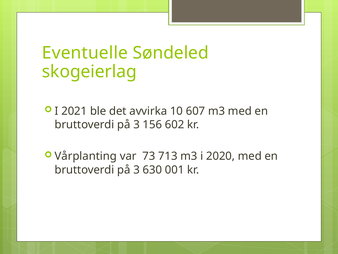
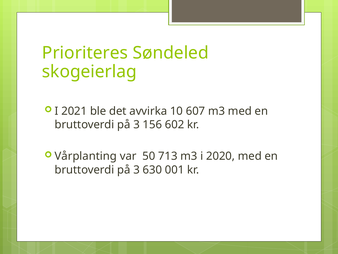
Eventuelle: Eventuelle -> Prioriteres
73: 73 -> 50
